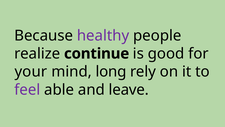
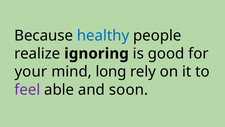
healthy colour: purple -> blue
continue: continue -> ignoring
leave: leave -> soon
